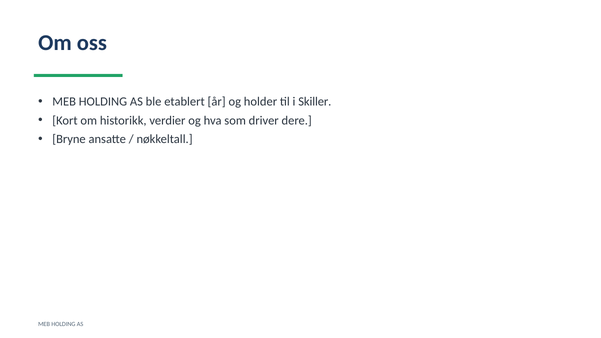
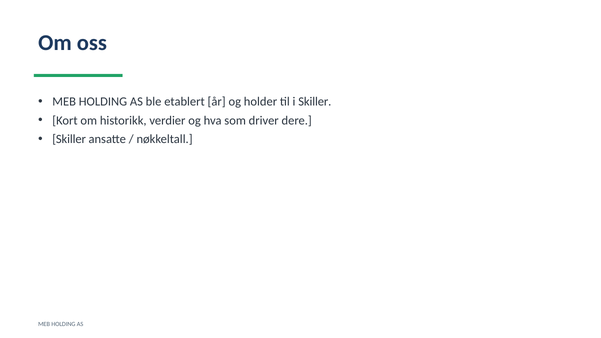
Bryne at (69, 139): Bryne -> Skiller
